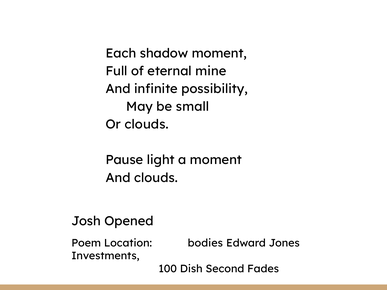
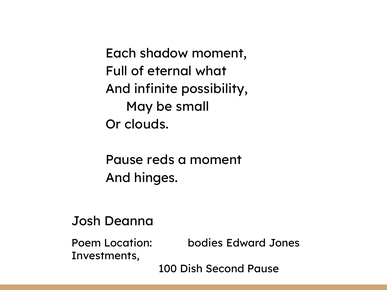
mine: mine -> what
light: light -> reds
And clouds: clouds -> hinges
Opened: Opened -> Deanna
Second Fades: Fades -> Pause
